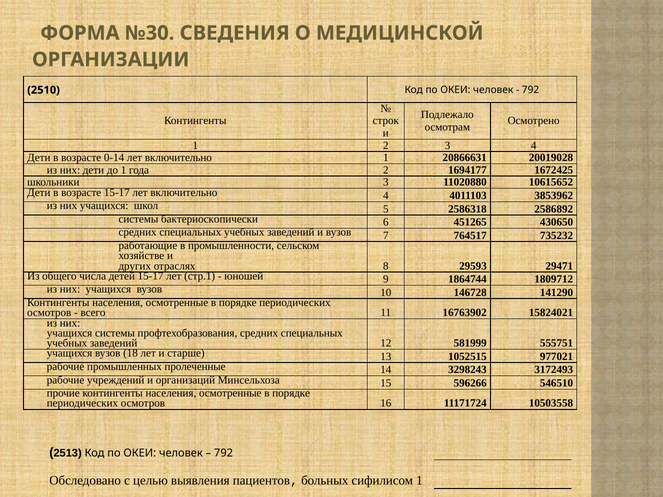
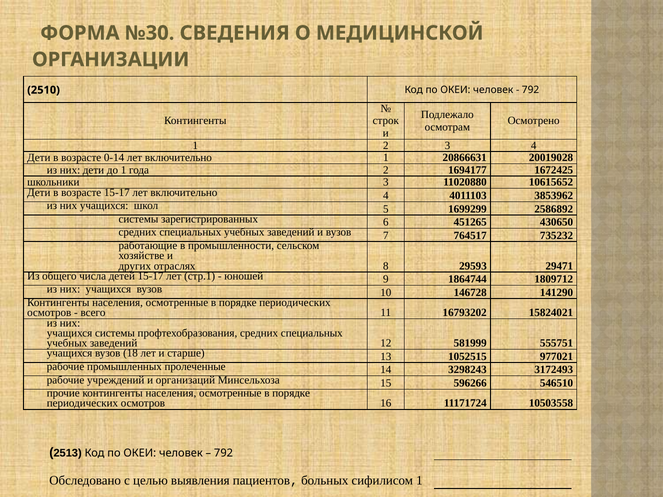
2586318: 2586318 -> 1699299
бактериоскопически: бактериоскопически -> зарегистрированных
16763902: 16763902 -> 16793202
